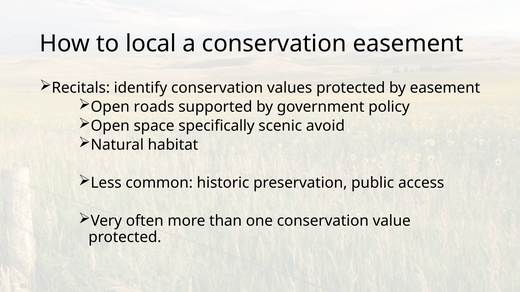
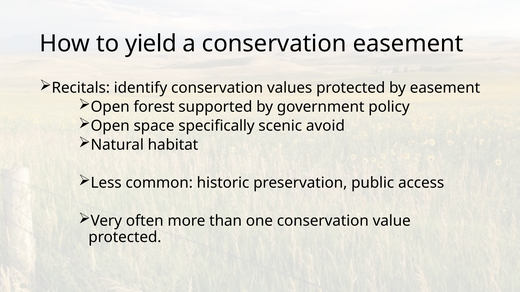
local: local -> yield
roads: roads -> forest
